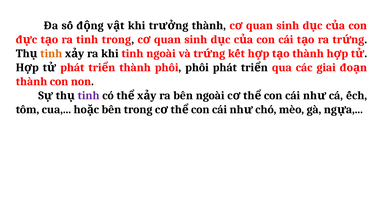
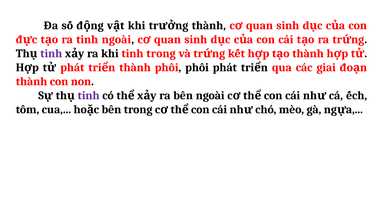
tinh trong: trong -> ngoài
tinh at (51, 53) colour: orange -> purple
tinh ngoài: ngoài -> trong
